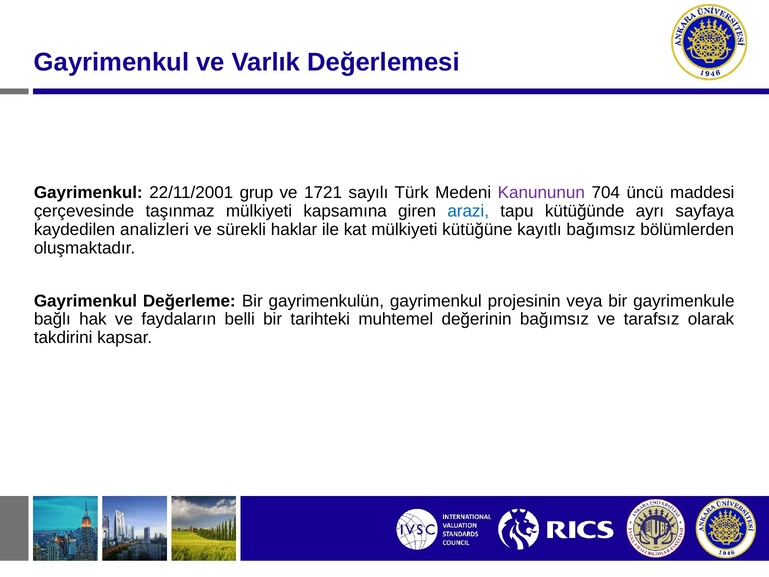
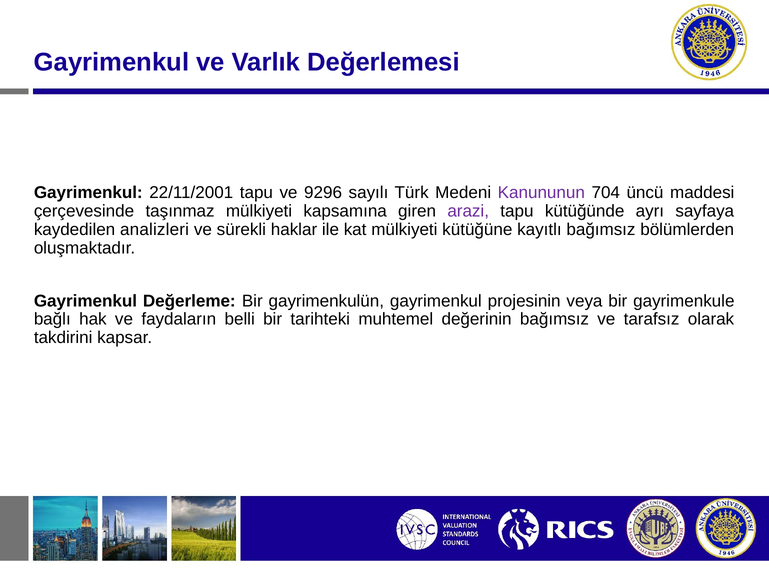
22/11/2001 grup: grup -> tapu
1721: 1721 -> 9296
arazi colour: blue -> purple
